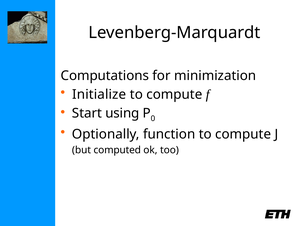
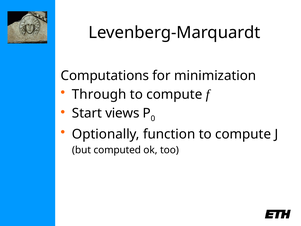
Initialize: Initialize -> Through
using: using -> views
